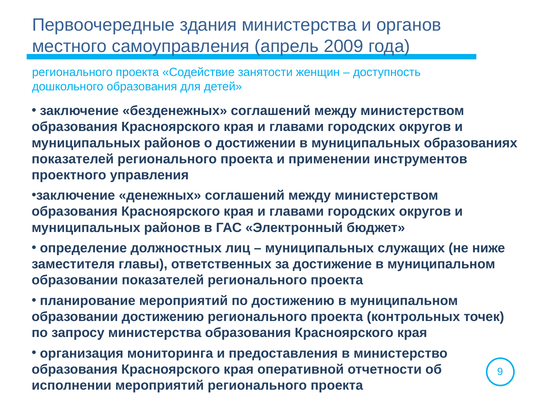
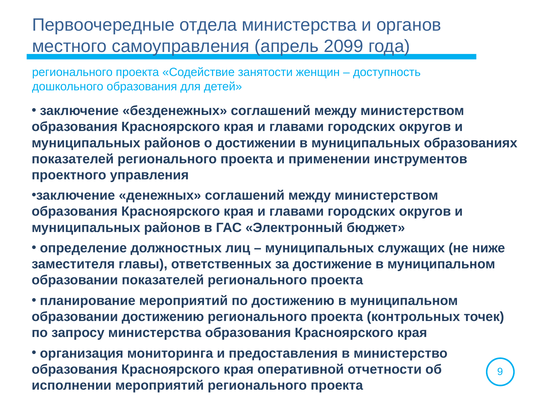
здания: здания -> отдела
2009: 2009 -> 2099
